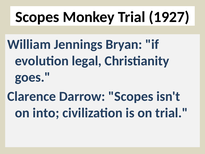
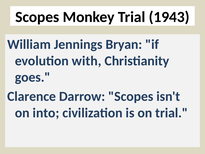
1927: 1927 -> 1943
legal: legal -> with
